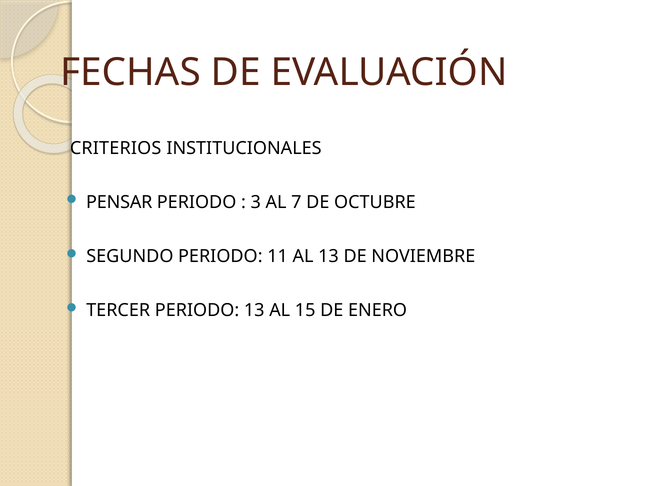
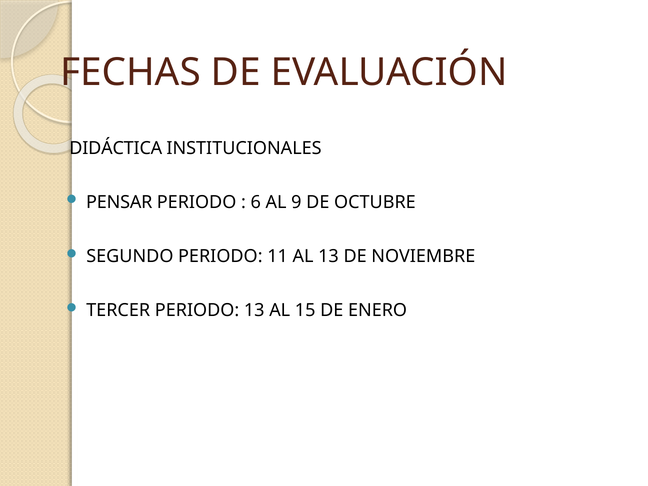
CRITERIOS: CRITERIOS -> DIDÁCTICA
3: 3 -> 6
7: 7 -> 9
